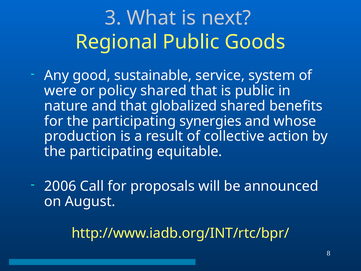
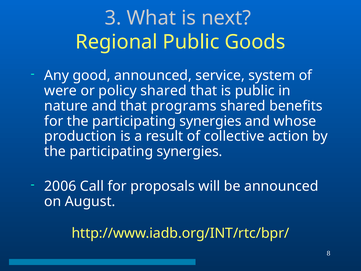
good sustainable: sustainable -> announced
globalized: globalized -> programs
equitable at (190, 151): equitable -> synergies
